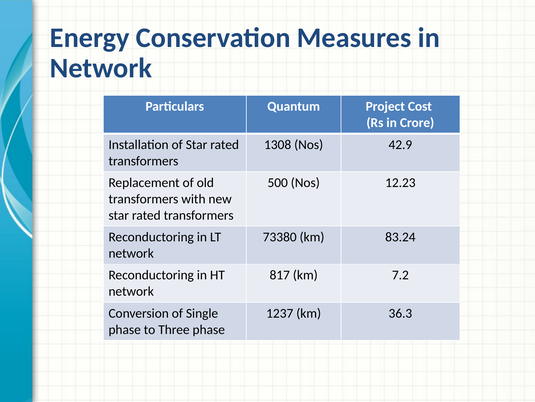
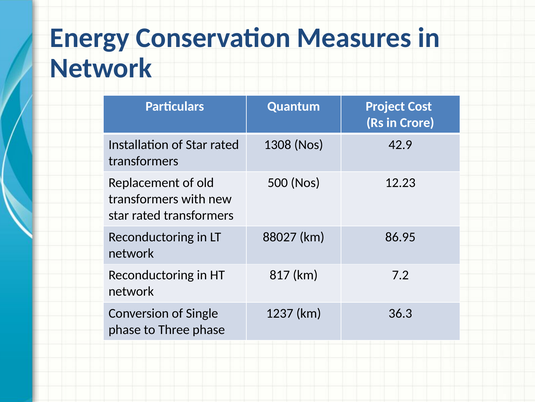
73380: 73380 -> 88027
83.24: 83.24 -> 86.95
